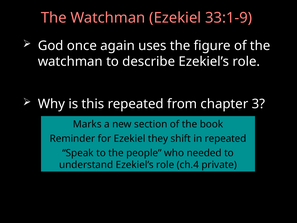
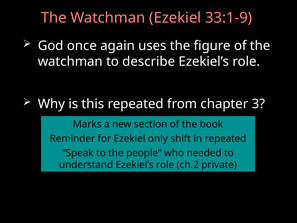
they: they -> only
ch.4: ch.4 -> ch.2
